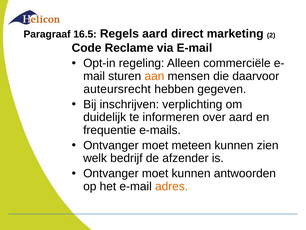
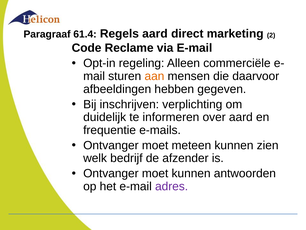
16.5: 16.5 -> 61.4
auteursrecht: auteursrecht -> afbeeldingen
adres colour: orange -> purple
